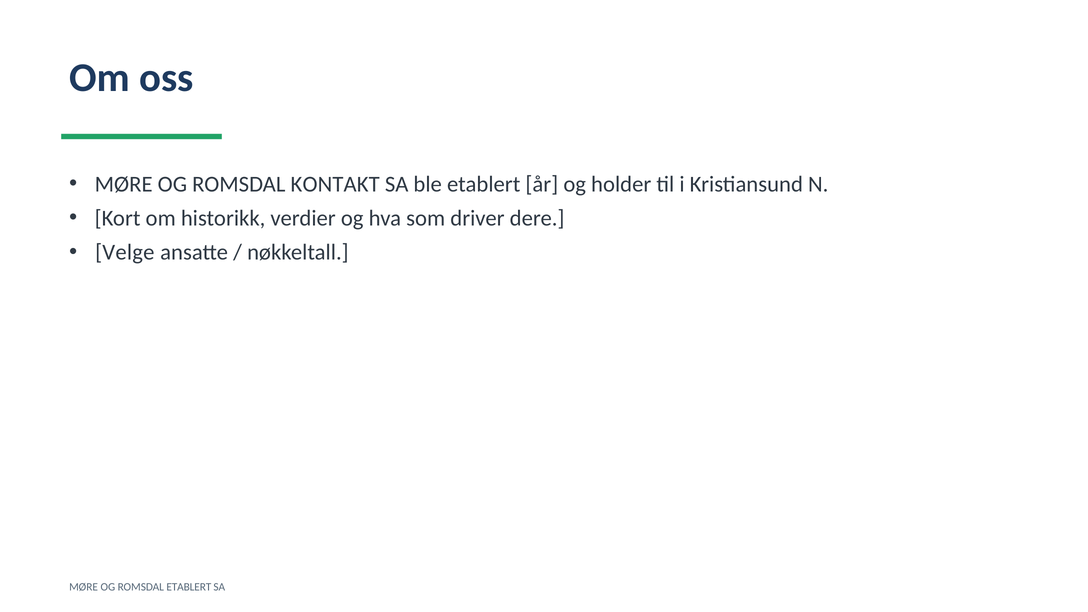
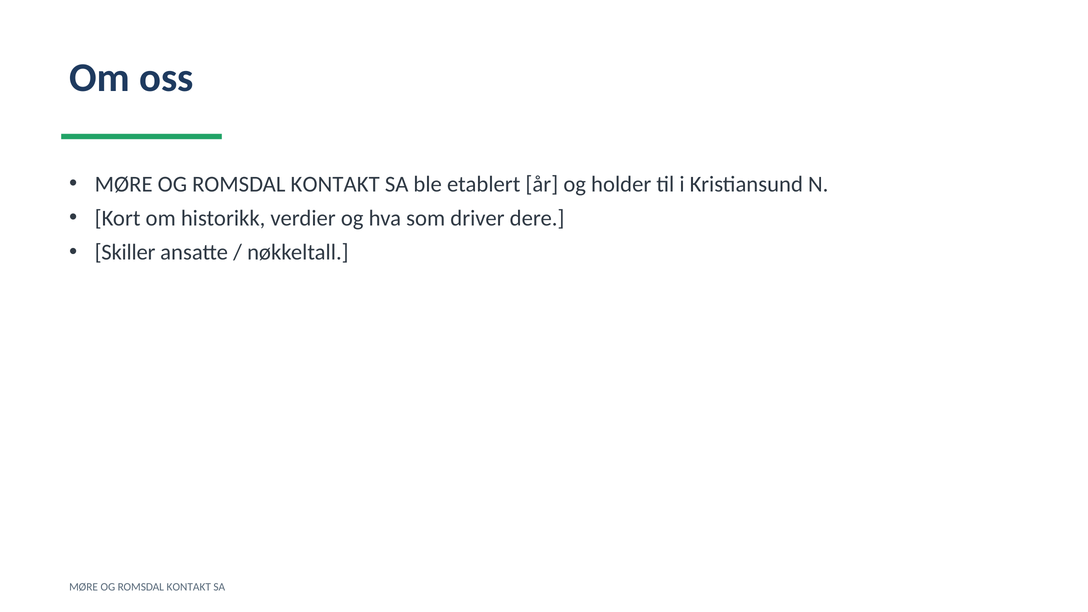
Velge: Velge -> Skiller
ETABLERT at (189, 587): ETABLERT -> KONTAKT
